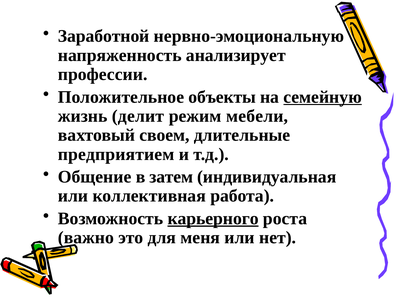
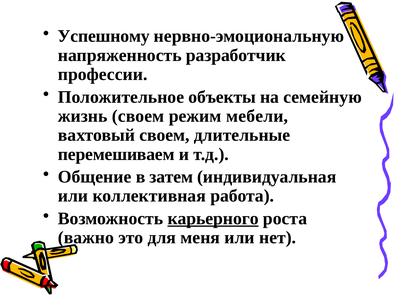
Заработной: Заработной -> Успешному
анализирует: анализирует -> разработчик
семейную underline: present -> none
жизнь делит: делит -> своем
предприятием: предприятием -> перемешиваем
